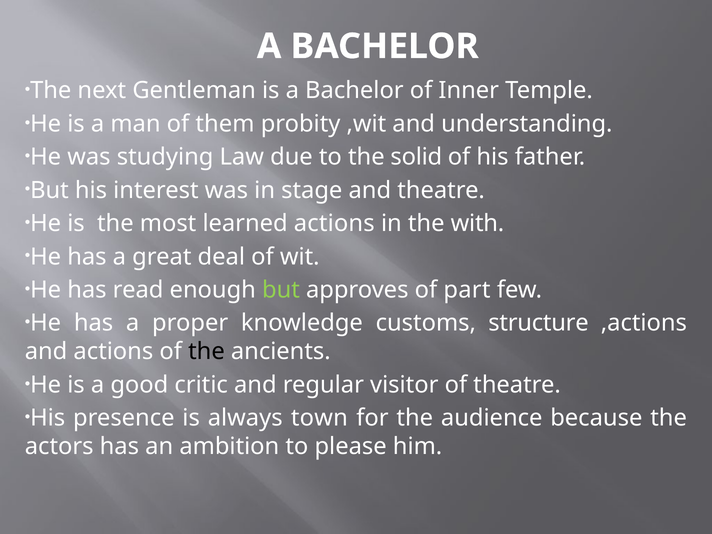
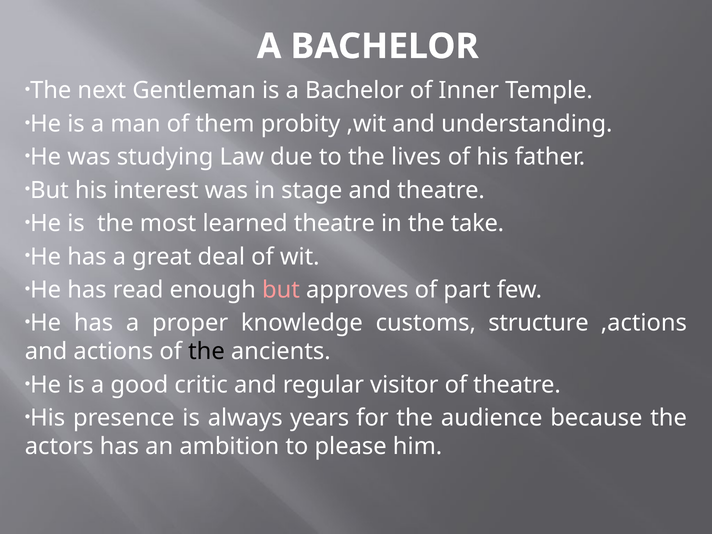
solid: solid -> lives
learned actions: actions -> theatre
with: with -> take
but at (281, 290) colour: light green -> pink
town: town -> years
